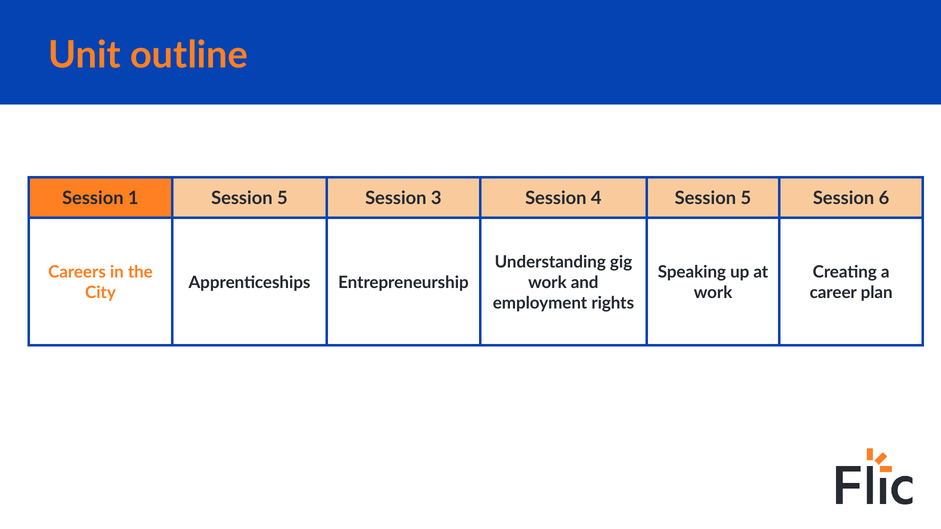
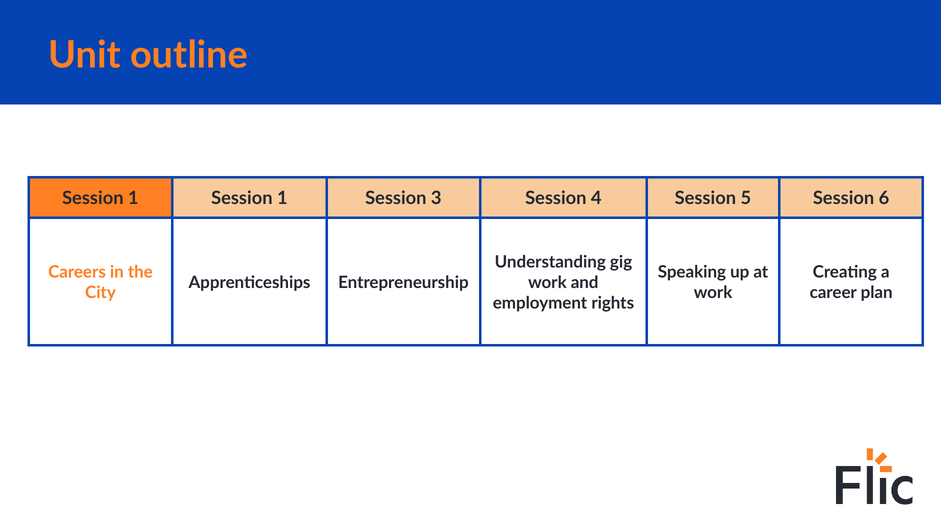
1 Session 5: 5 -> 1
